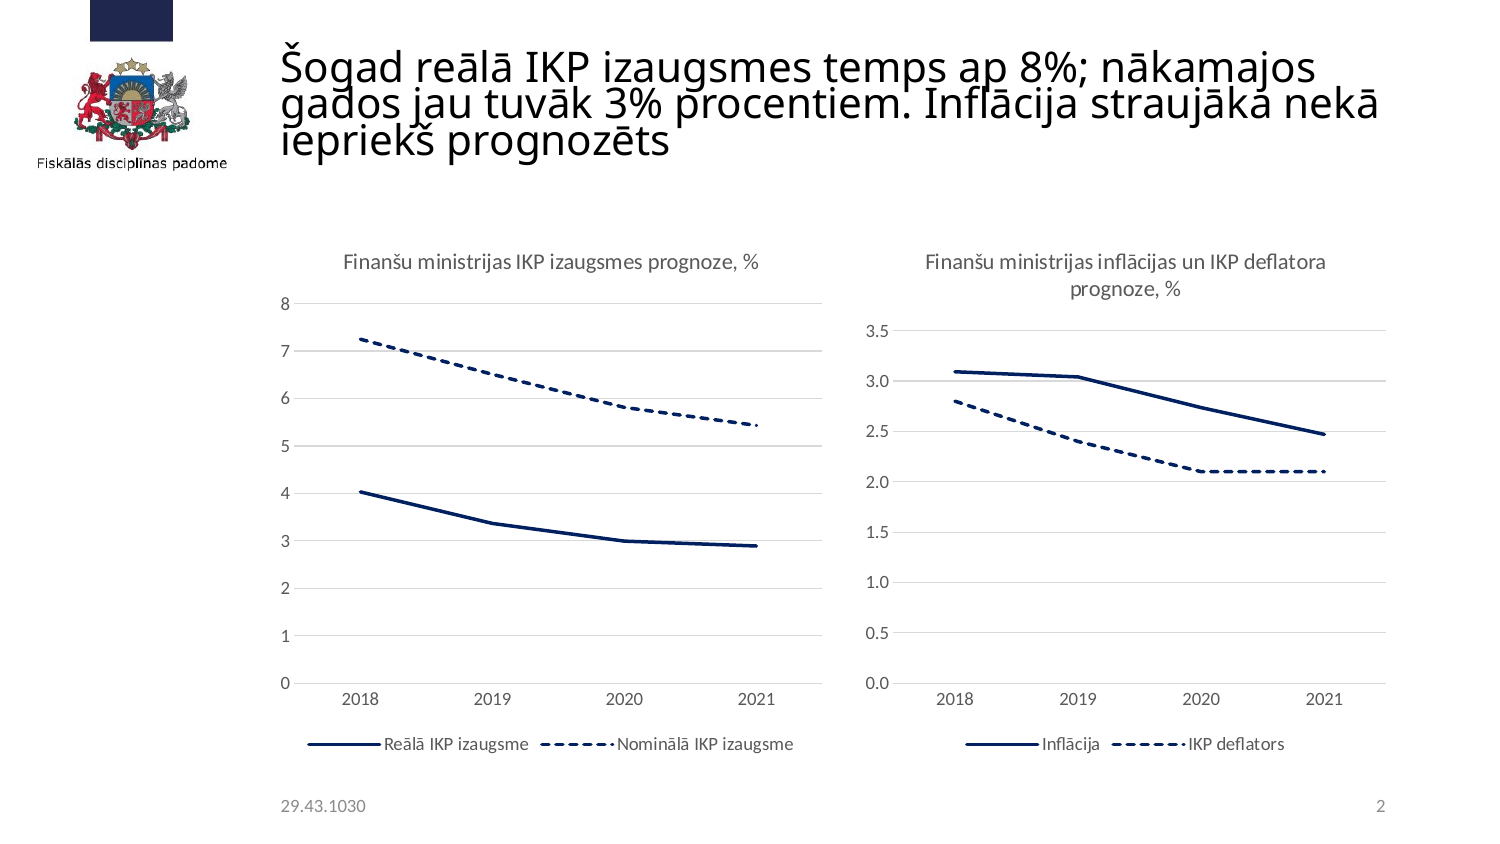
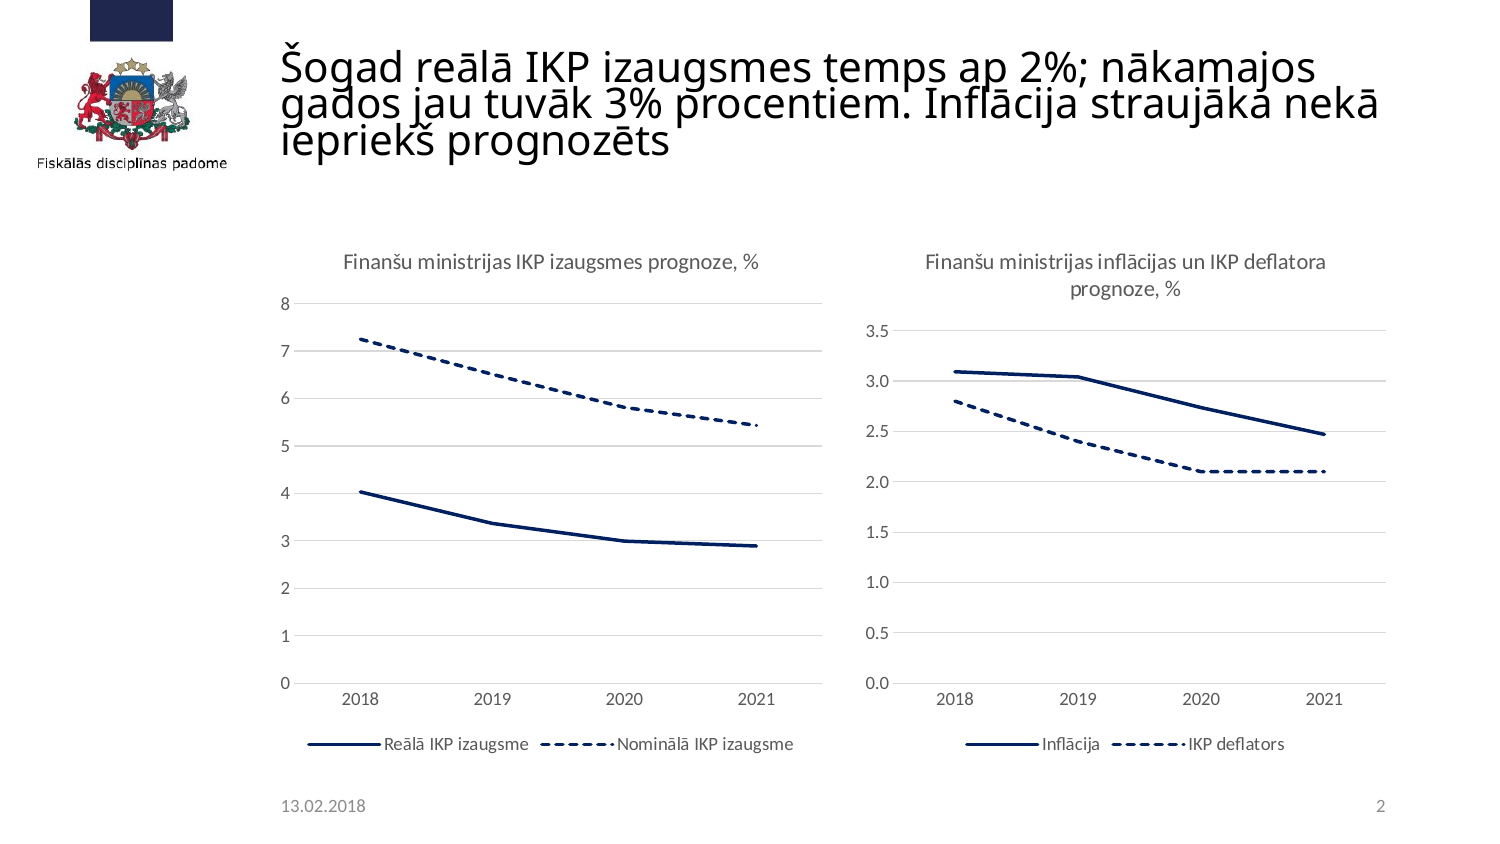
8%: 8% -> 2%
29.43.1030: 29.43.1030 -> 13.02.2018
